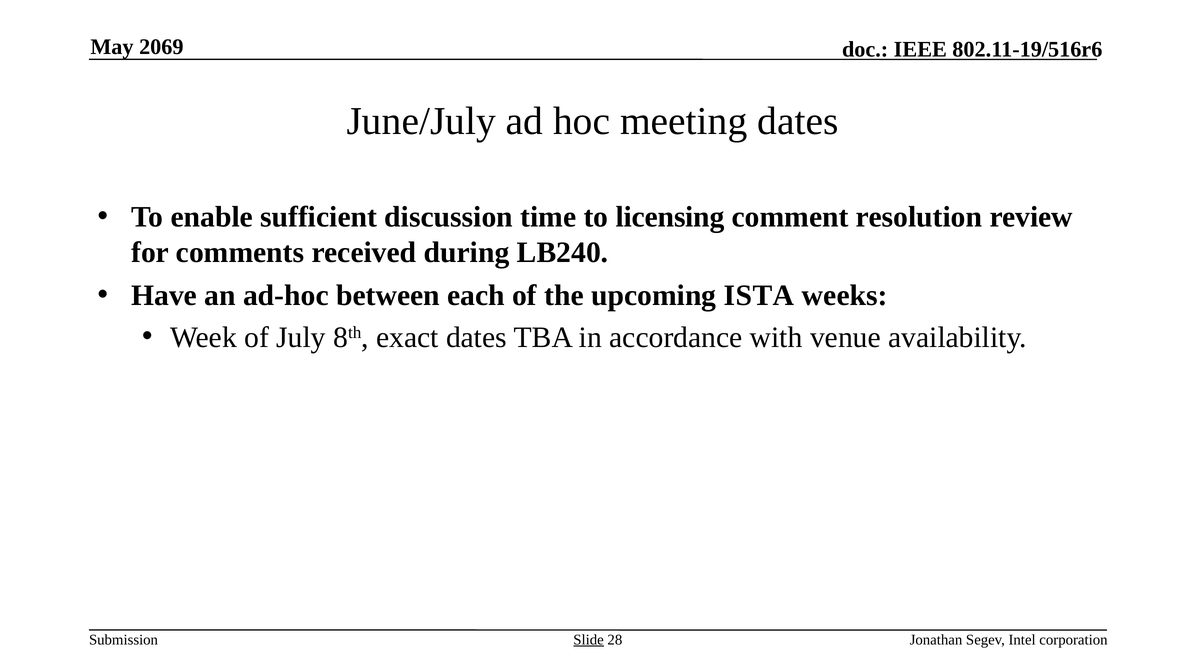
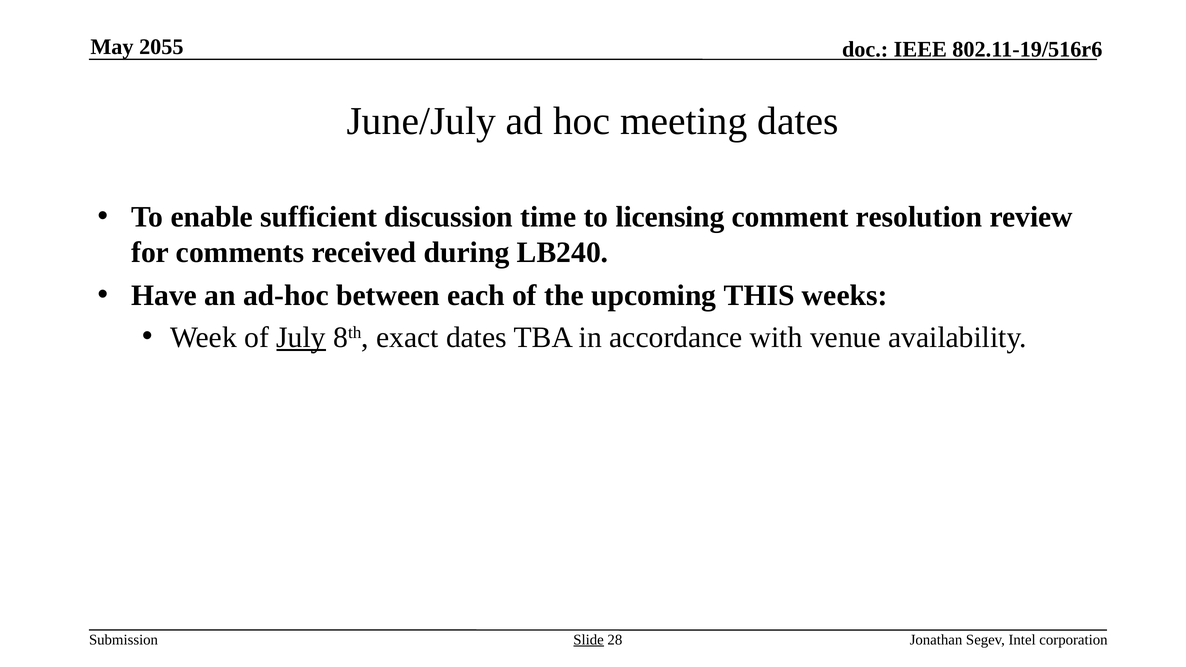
2069: 2069 -> 2055
ISTA: ISTA -> THIS
July underline: none -> present
